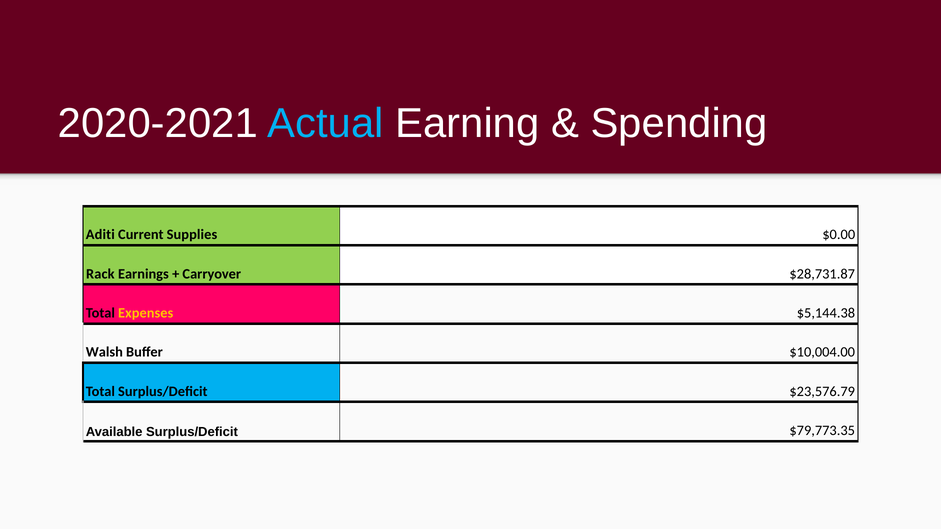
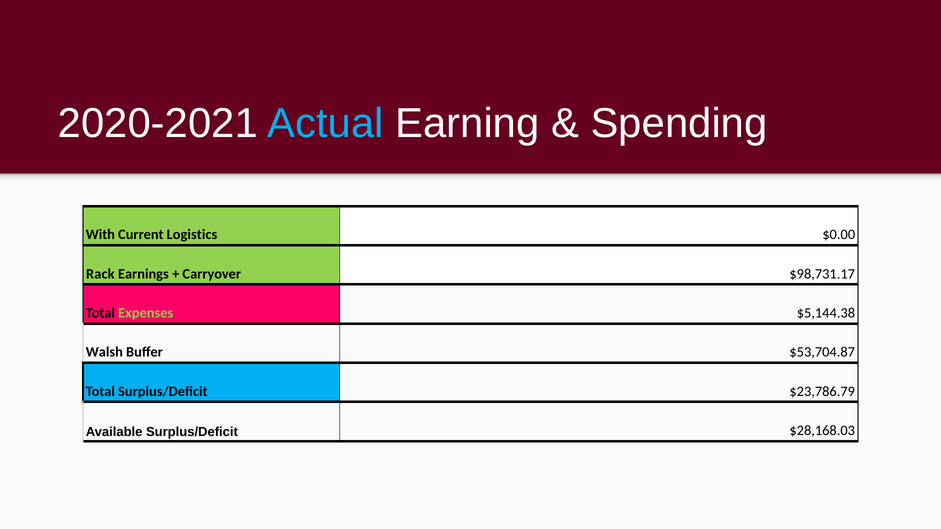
Aditi: Aditi -> With
Supplies: Supplies -> Logistics
$28,731.87: $28,731.87 -> $98,731.17
Expenses colour: yellow -> light green
$10,004.00: $10,004.00 -> $53,704.87
$23,576.79: $23,576.79 -> $23,786.79
$79,773.35: $79,773.35 -> $28,168.03
